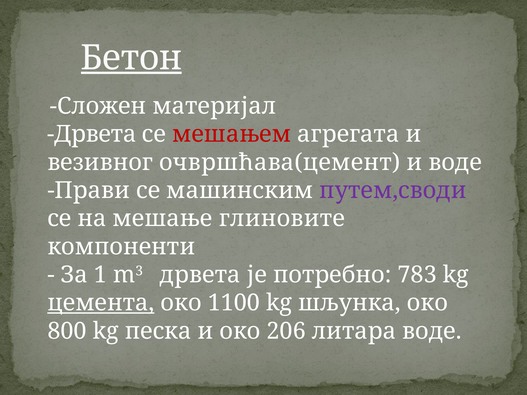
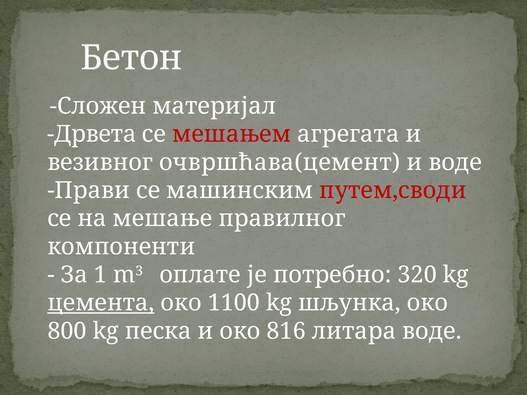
Бетон underline: present -> none
путем,своди colour: purple -> red
глиновите: глиновите -> правилног
m3 дрвета: дрвета -> оплате
783: 783 -> 320
206: 206 -> 816
